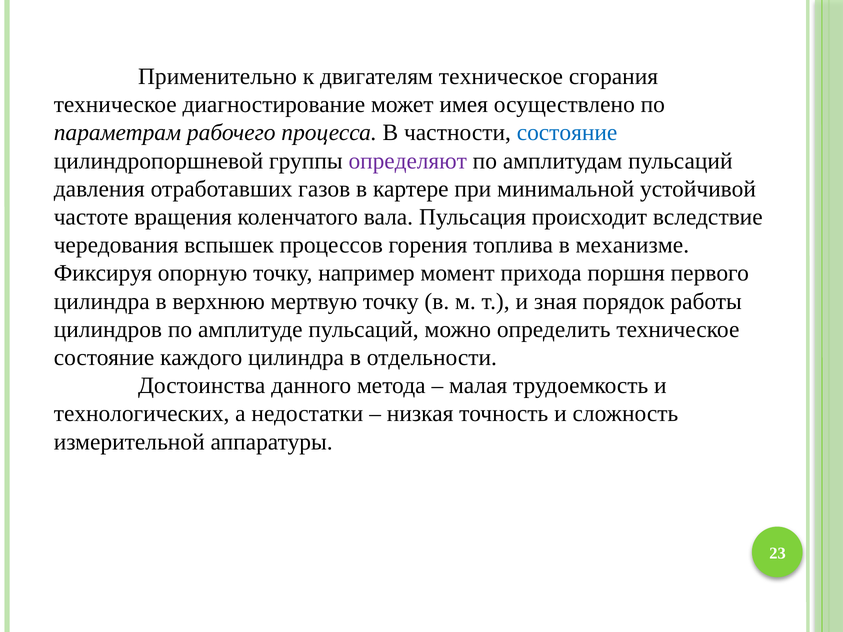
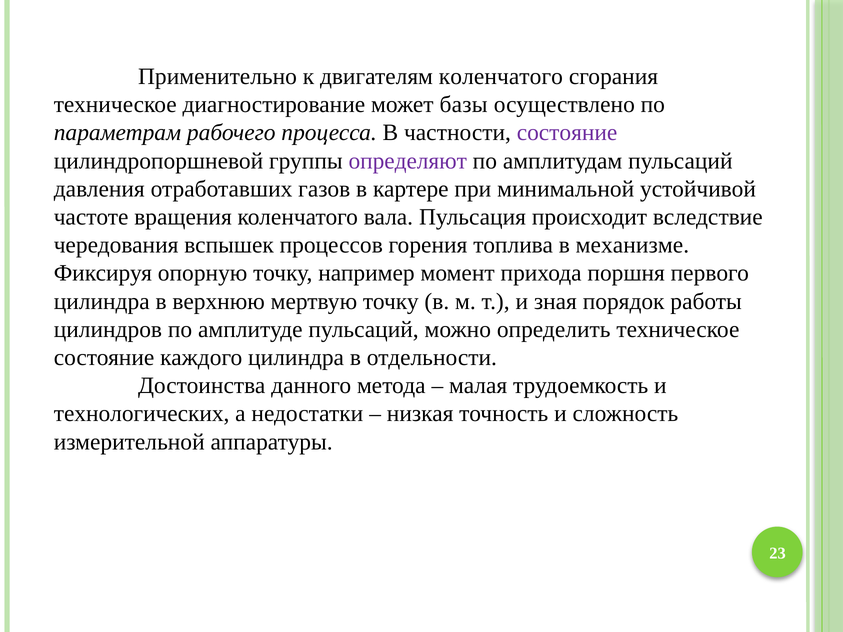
двигателям техническое: техническое -> коленчатого
имея: имея -> базы
состояние at (567, 133) colour: blue -> purple
